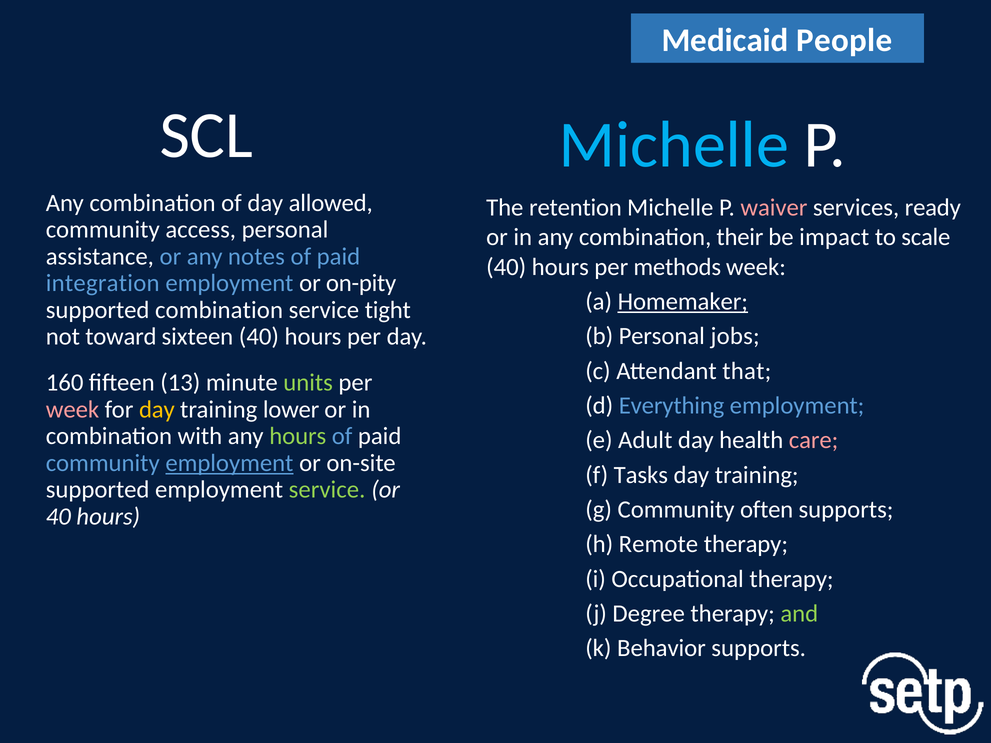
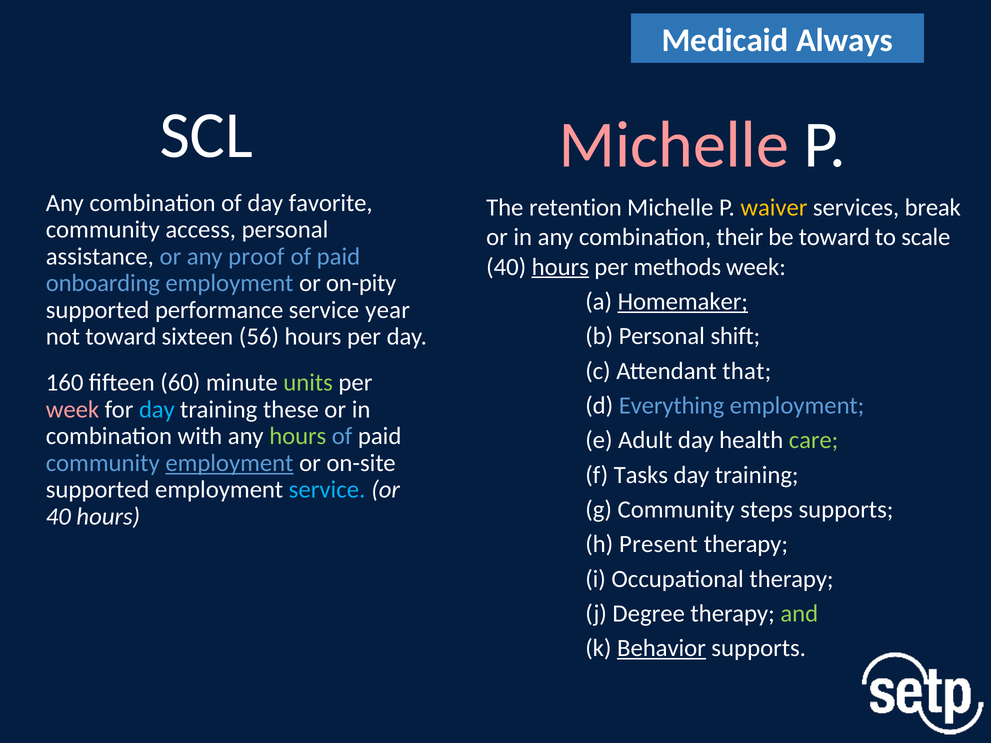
People: People -> Always
Michelle at (674, 145) colour: light blue -> pink
allowed: allowed -> favorite
waiver colour: pink -> yellow
ready: ready -> break
be impact: impact -> toward
notes: notes -> proof
hours at (560, 267) underline: none -> present
integration: integration -> onboarding
supported combination: combination -> performance
tight: tight -> year
jobs: jobs -> shift
sixteen 40: 40 -> 56
13: 13 -> 60
day at (157, 410) colour: yellow -> light blue
lower: lower -> these
care colour: pink -> light green
service at (327, 490) colour: light green -> light blue
often: often -> steps
Remote: Remote -> Present
Behavior underline: none -> present
